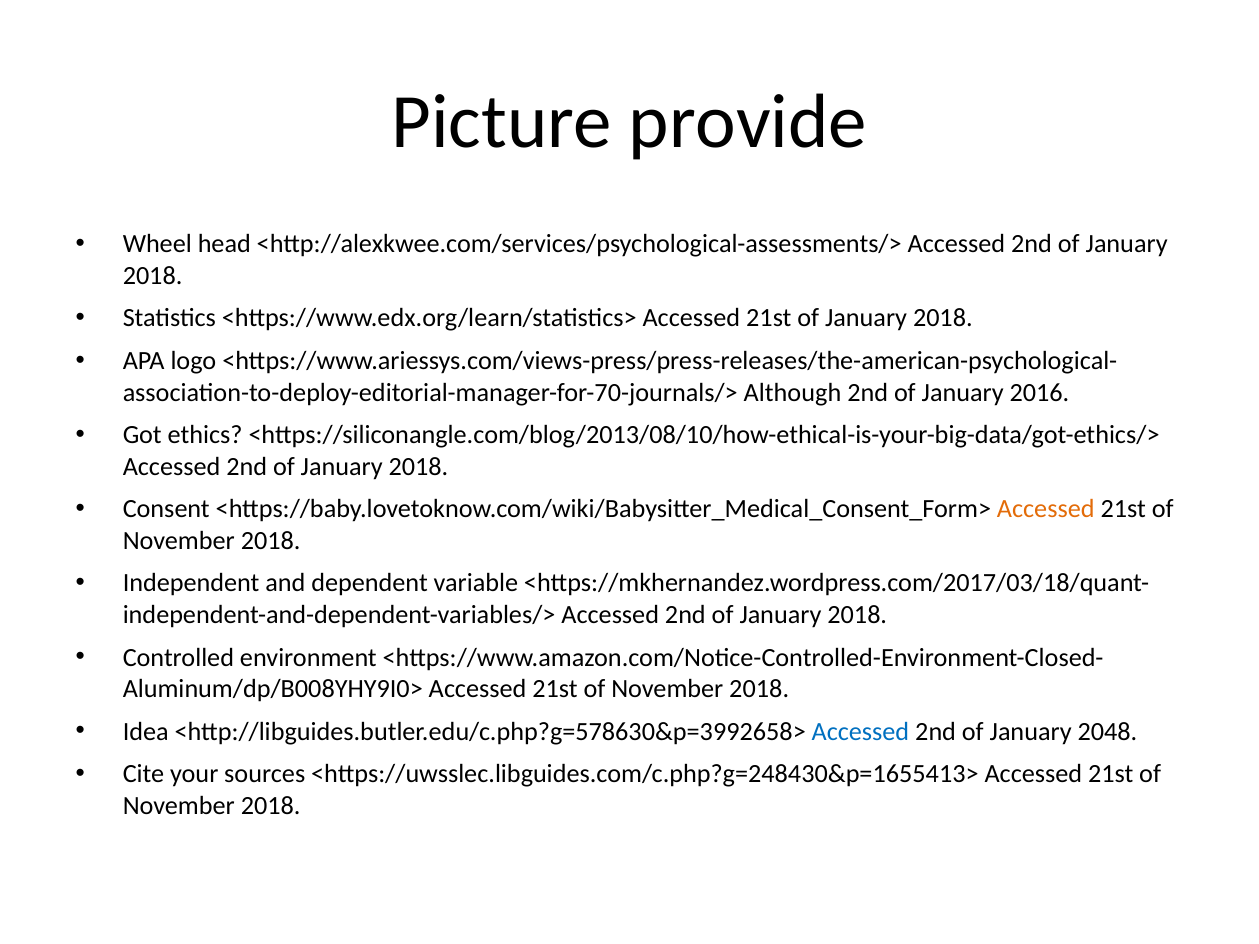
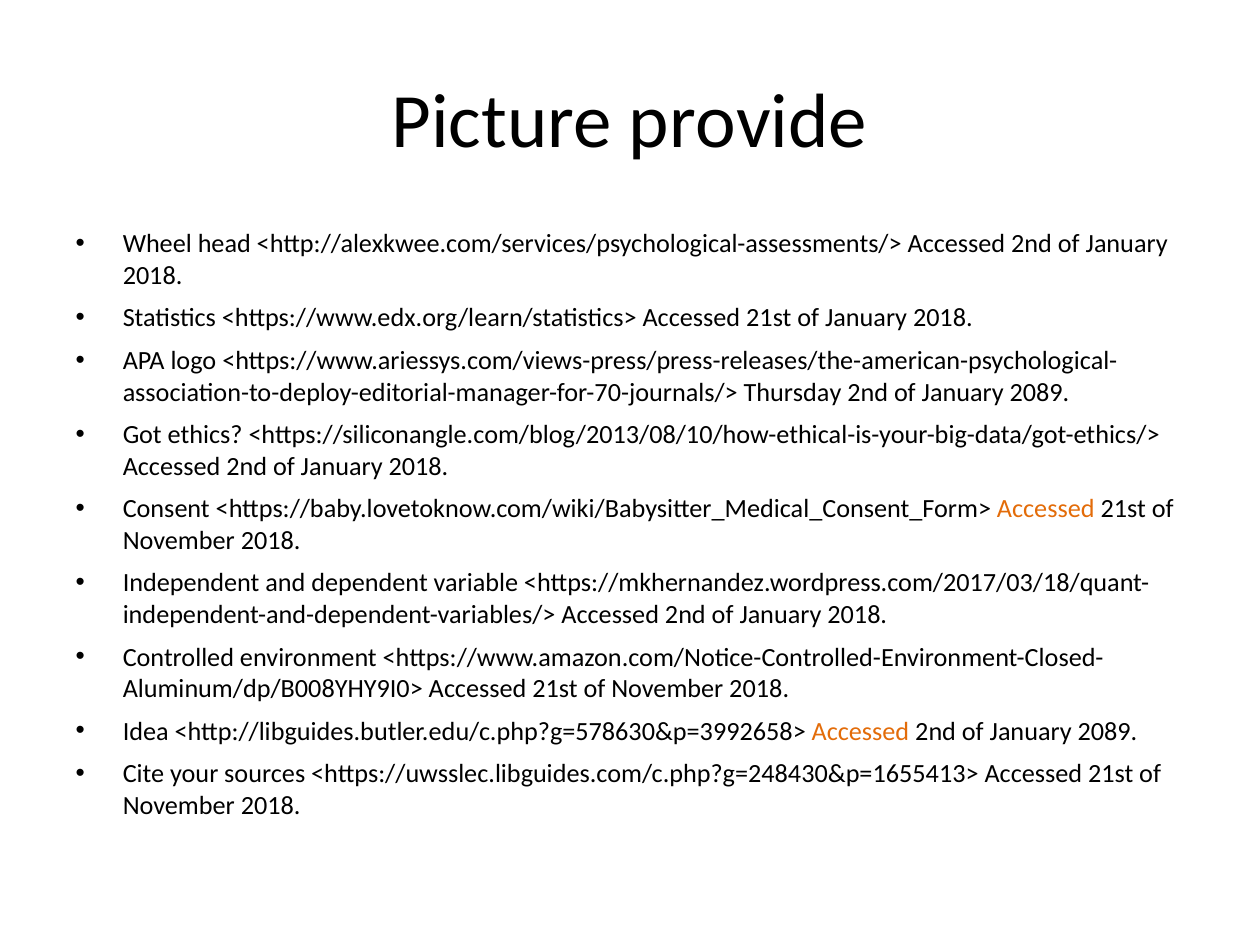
Although: Although -> Thursday
2016 at (1039, 392): 2016 -> 2089
Accessed at (860, 732) colour: blue -> orange
2048 at (1107, 732): 2048 -> 2089
